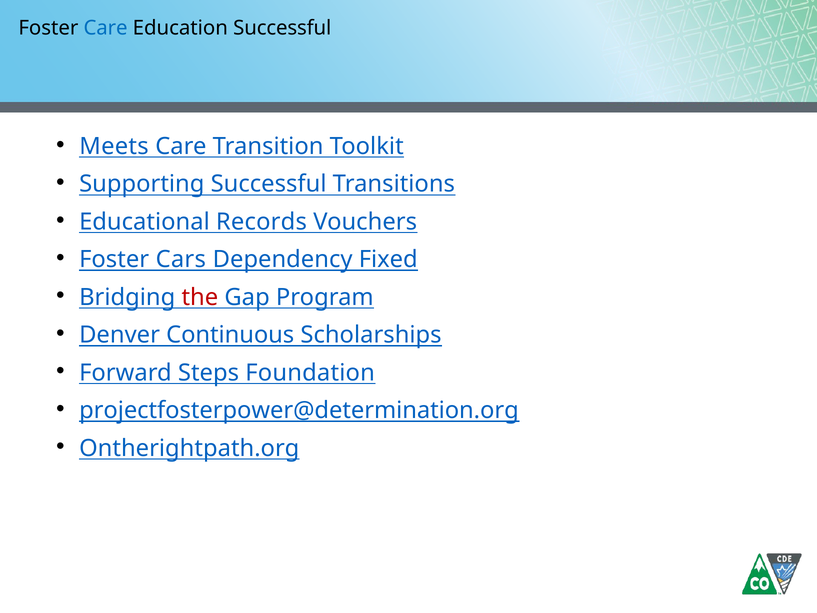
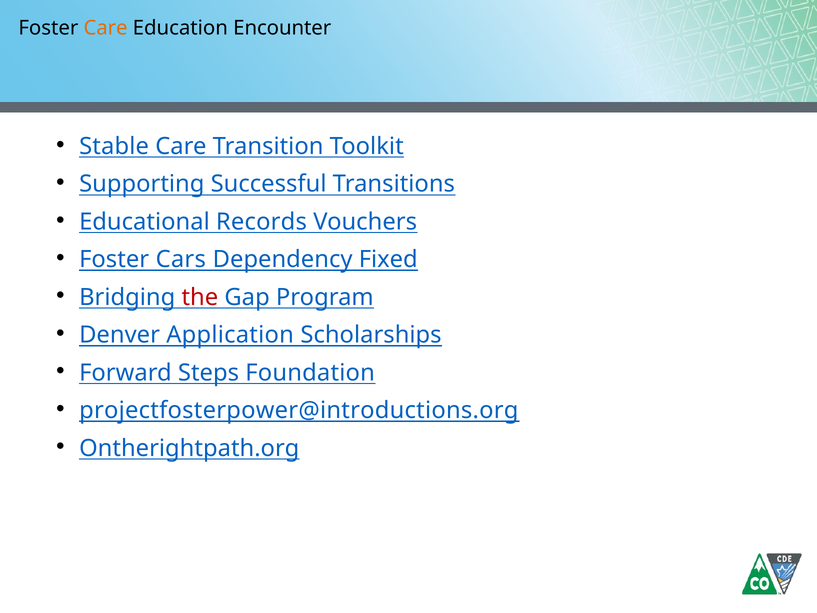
Care at (106, 28) colour: blue -> orange
Education Successful: Successful -> Encounter
Meets: Meets -> Stable
Continuous: Continuous -> Application
projectfosterpower@determination.org: projectfosterpower@determination.org -> projectfosterpower@introductions.org
